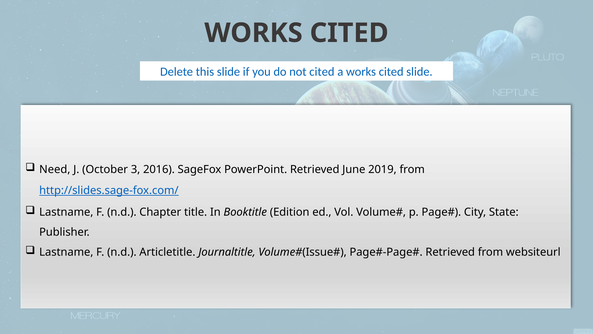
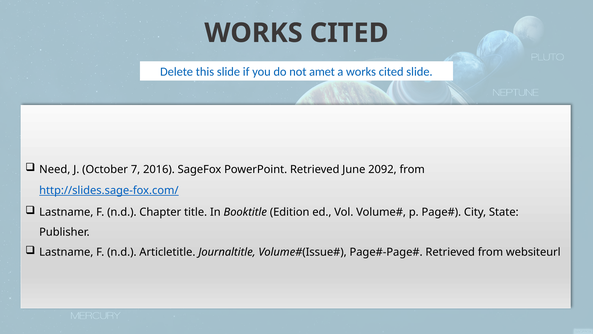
not cited: cited -> amet
3: 3 -> 7
2019: 2019 -> 2092
